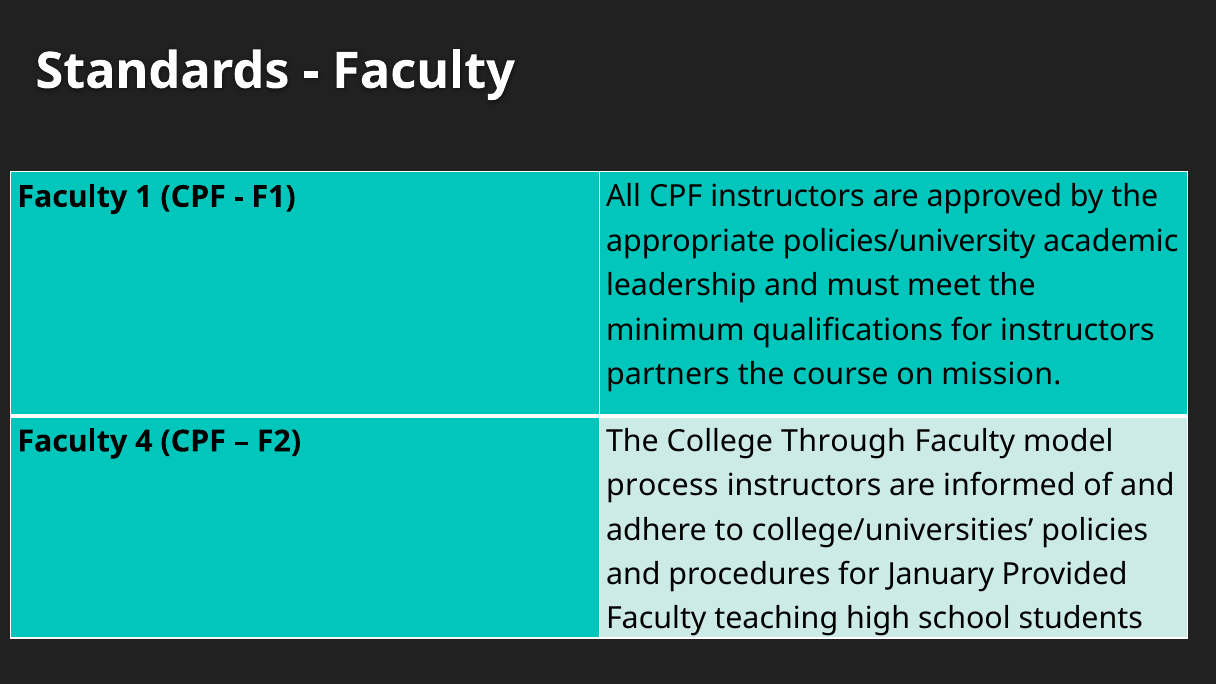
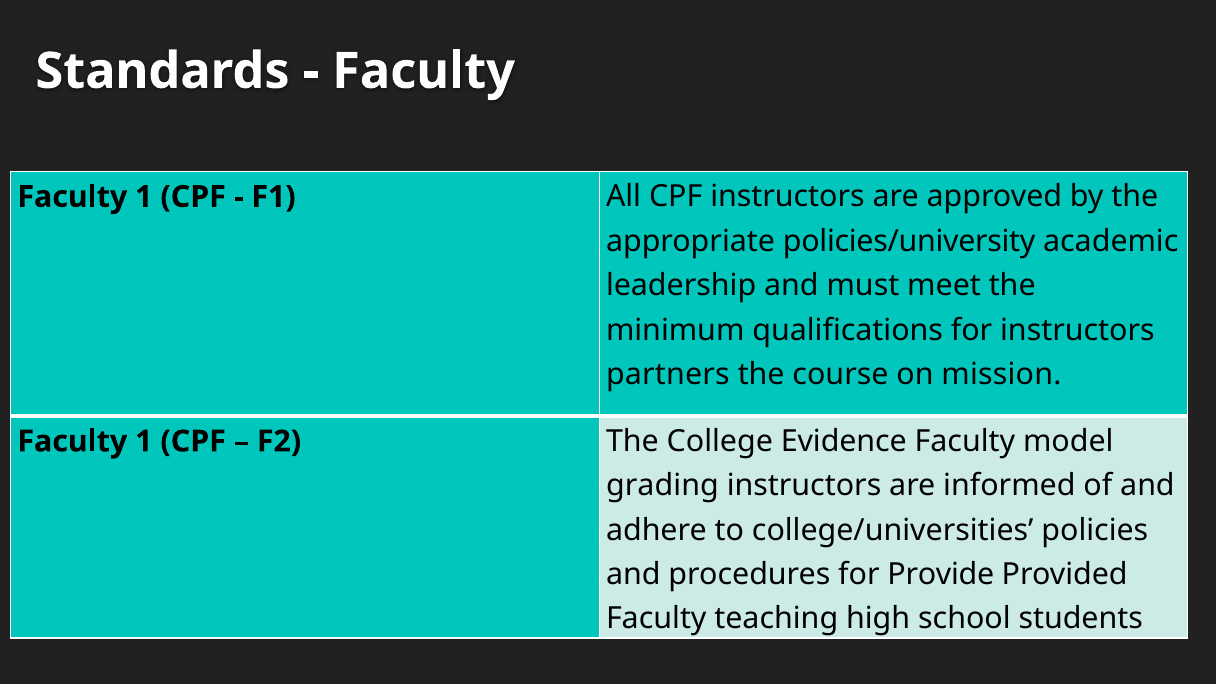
4 at (144, 441): 4 -> 1
Through: Through -> Evidence
process: process -> grading
January: January -> Provide
